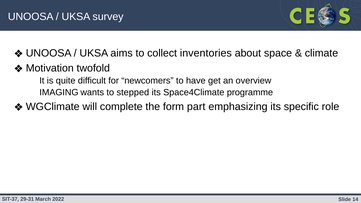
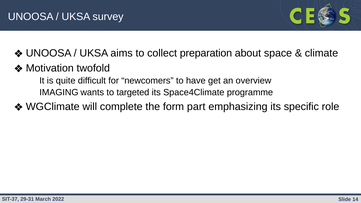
inventories: inventories -> preparation
stepped: stepped -> targeted
